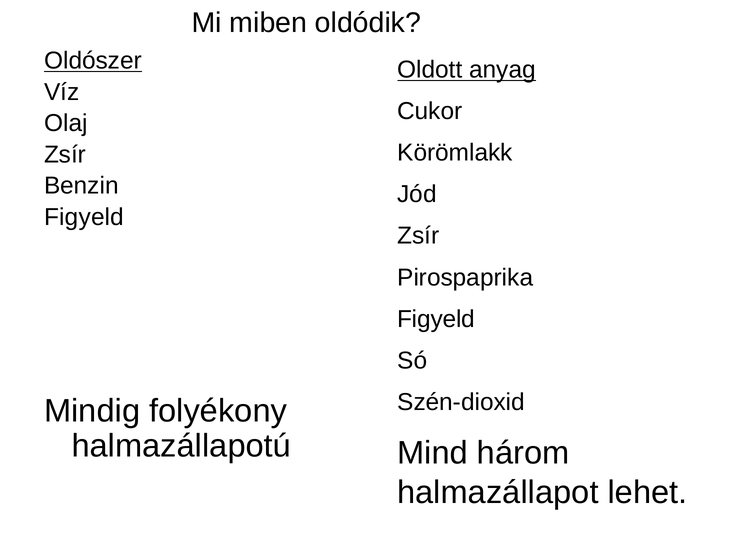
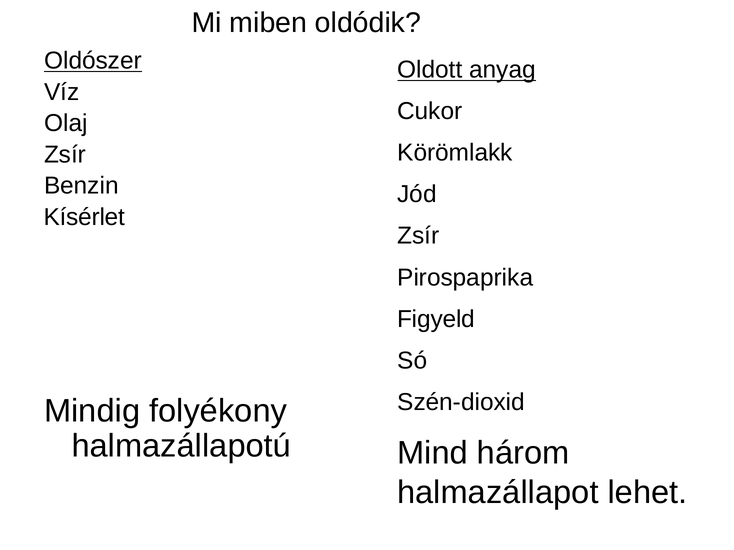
Figyeld at (84, 217): Figyeld -> Kísérlet
